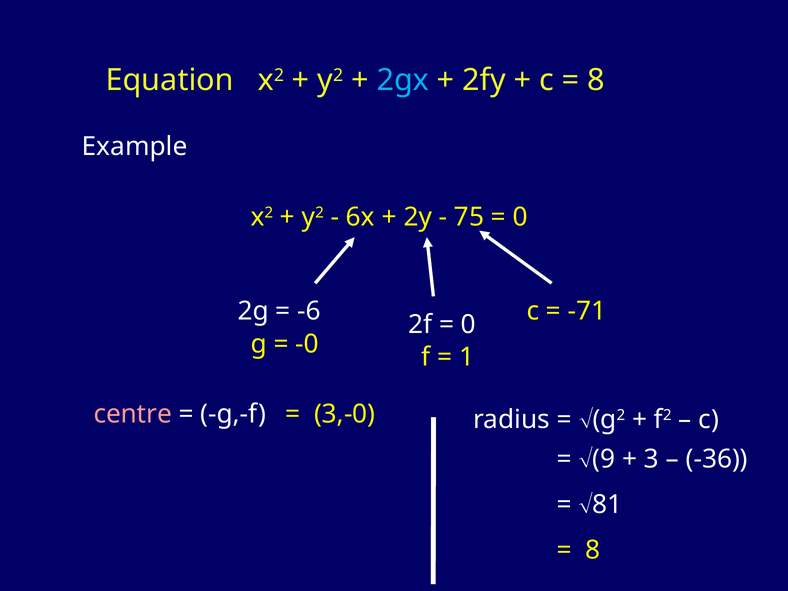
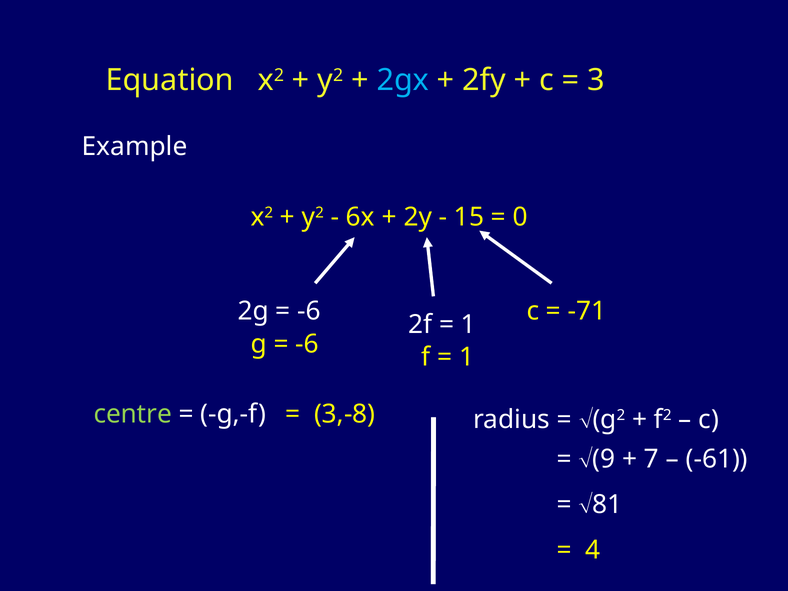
8 at (596, 80): 8 -> 3
75: 75 -> 15
0 at (468, 324): 0 -> 1
-0 at (307, 344): -0 -> -6
centre colour: pink -> light green
3,-0: 3,-0 -> 3,-8
3: 3 -> 7
-36: -36 -> -61
8 at (593, 550): 8 -> 4
